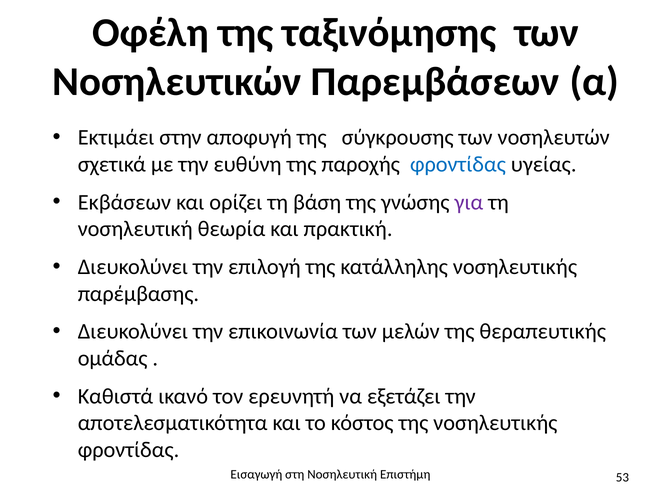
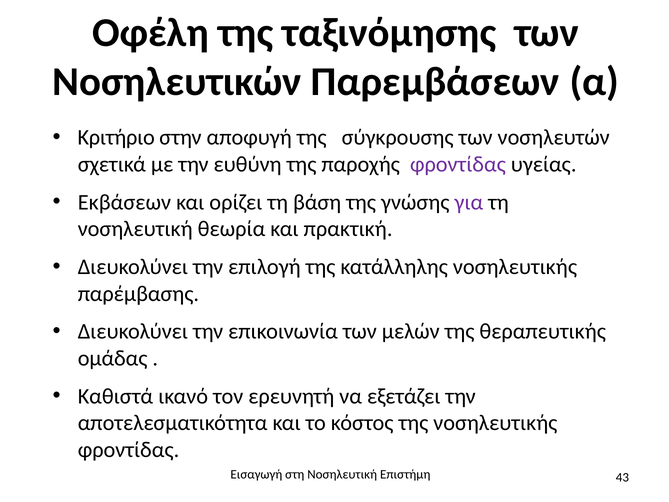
Εκτιμάει: Εκτιμάει -> Κριτήριο
φροντίδας at (458, 164) colour: blue -> purple
53: 53 -> 43
